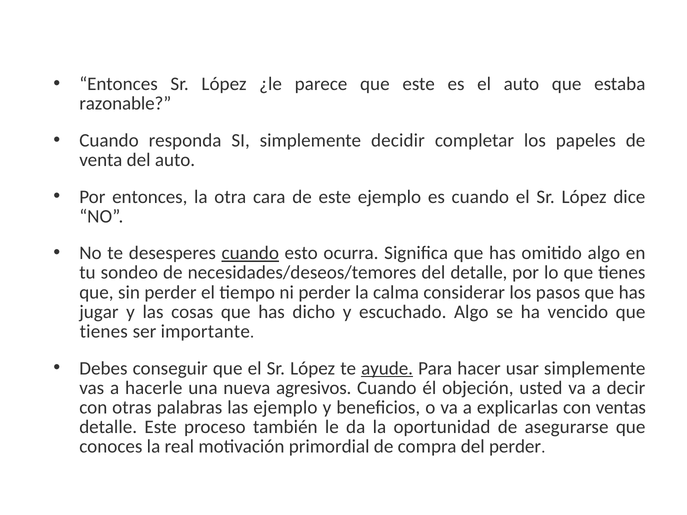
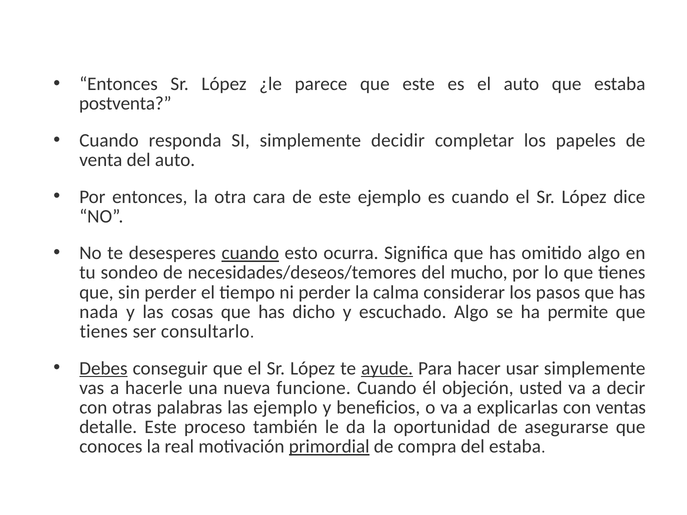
razonable: razonable -> postventa
del detalle: detalle -> mucho
jugar: jugar -> nada
vencido: vencido -> permite
importante: importante -> consultarlo
Debes underline: none -> present
agresivos: agresivos -> funcione
primordial underline: none -> present
del perder: perder -> estaba
